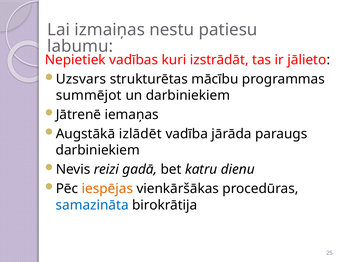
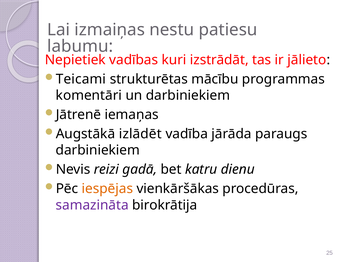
Uzsvars: Uzsvars -> Teicami
summējot: summējot -> komentāri
samazināta colour: blue -> purple
